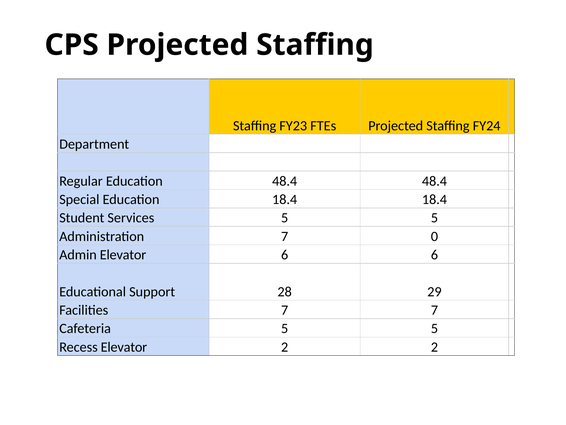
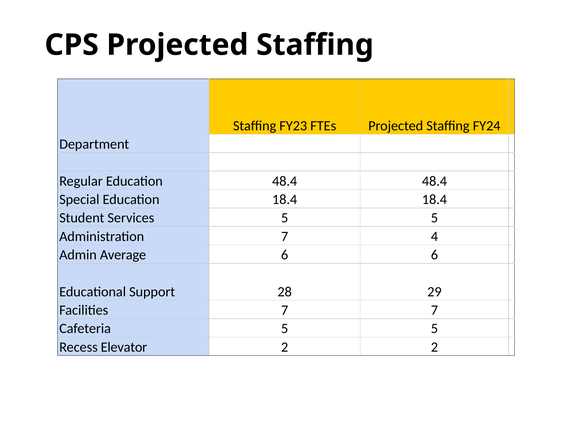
0: 0 -> 4
Admin Elevator: Elevator -> Average
